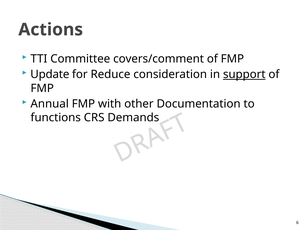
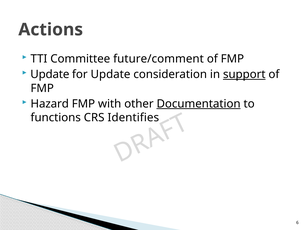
covers/comment: covers/comment -> future/comment
for Reduce: Reduce -> Update
Annual: Annual -> Hazard
Documentation underline: none -> present
Demands: Demands -> Identifies
